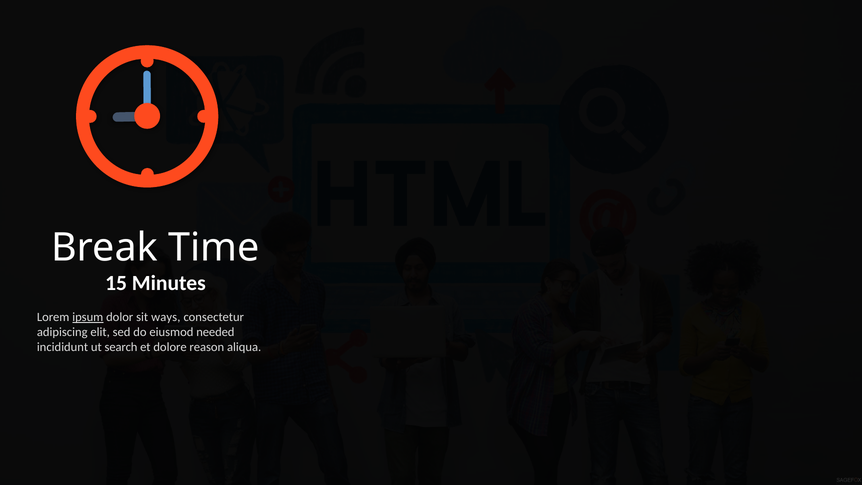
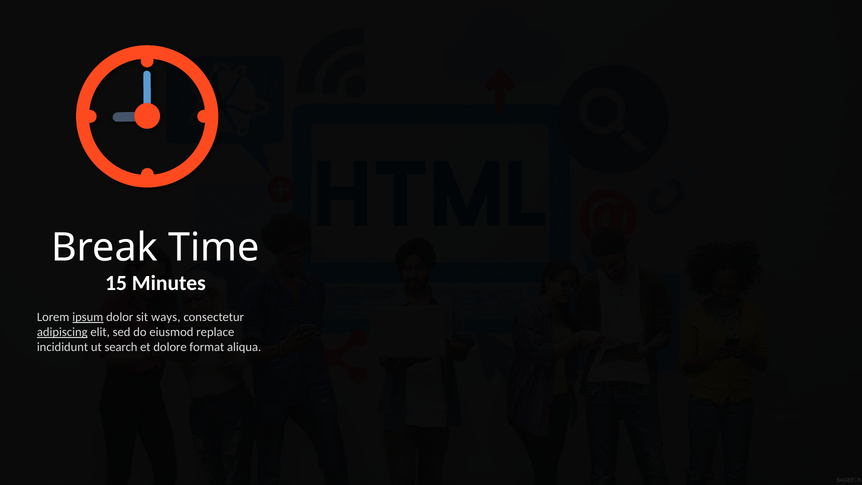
adipiscing underline: none -> present
needed: needed -> replace
reason: reason -> format
